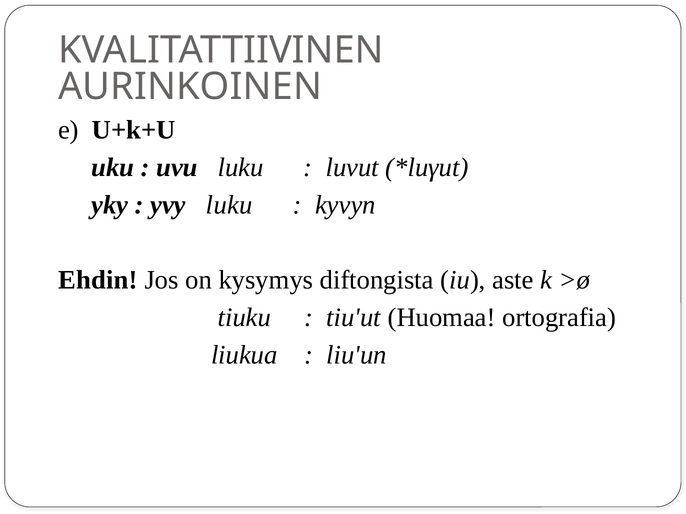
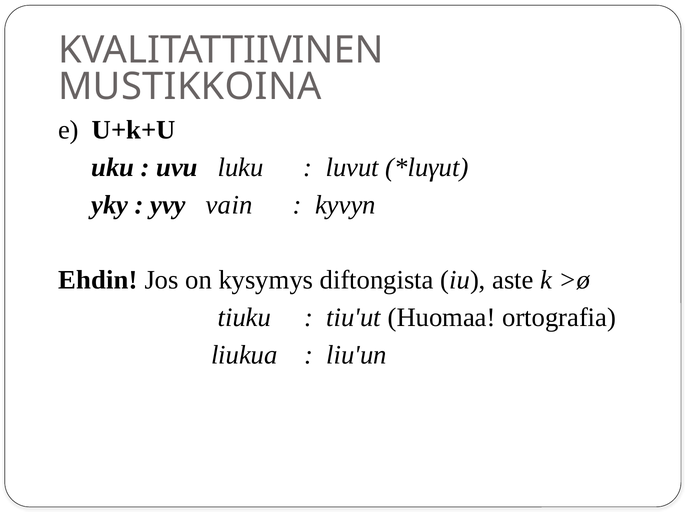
AURINKOINEN: AURINKOINEN -> MUSTIKKOINA
yvy luku: luku -> vain
